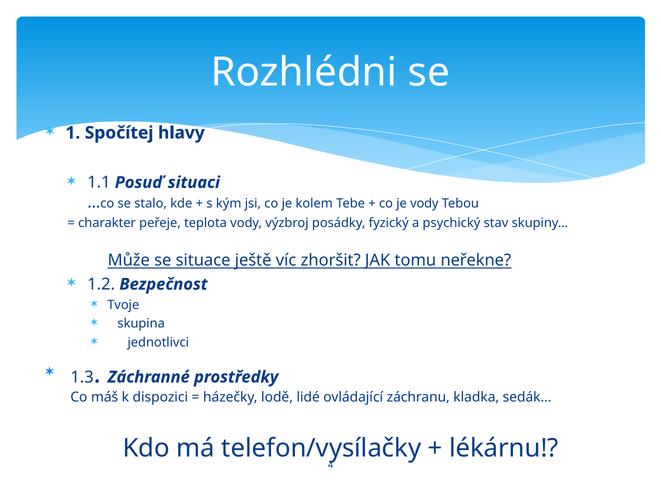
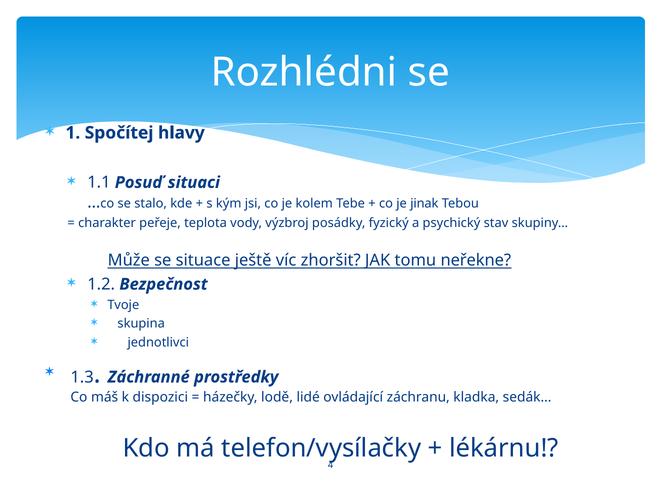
je vody: vody -> jinak
